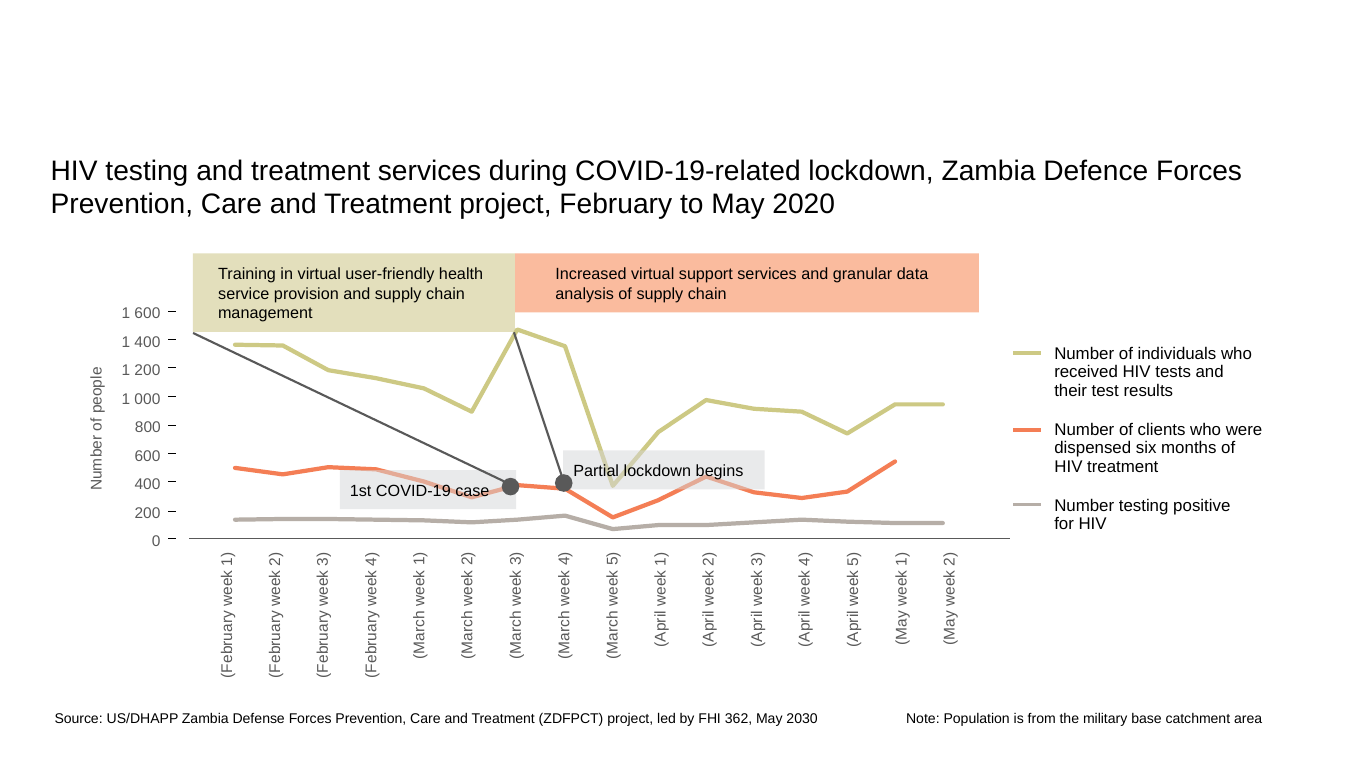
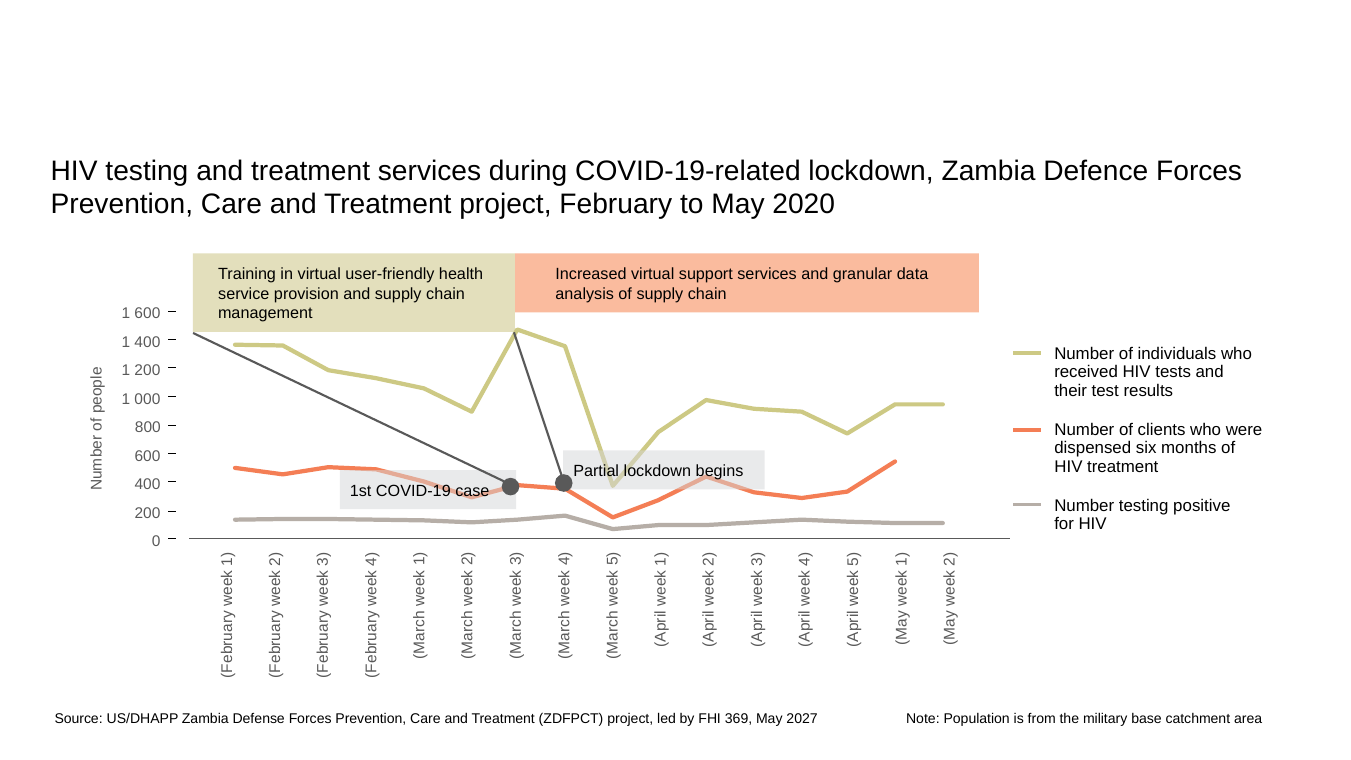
362: 362 -> 369
2030: 2030 -> 2027
